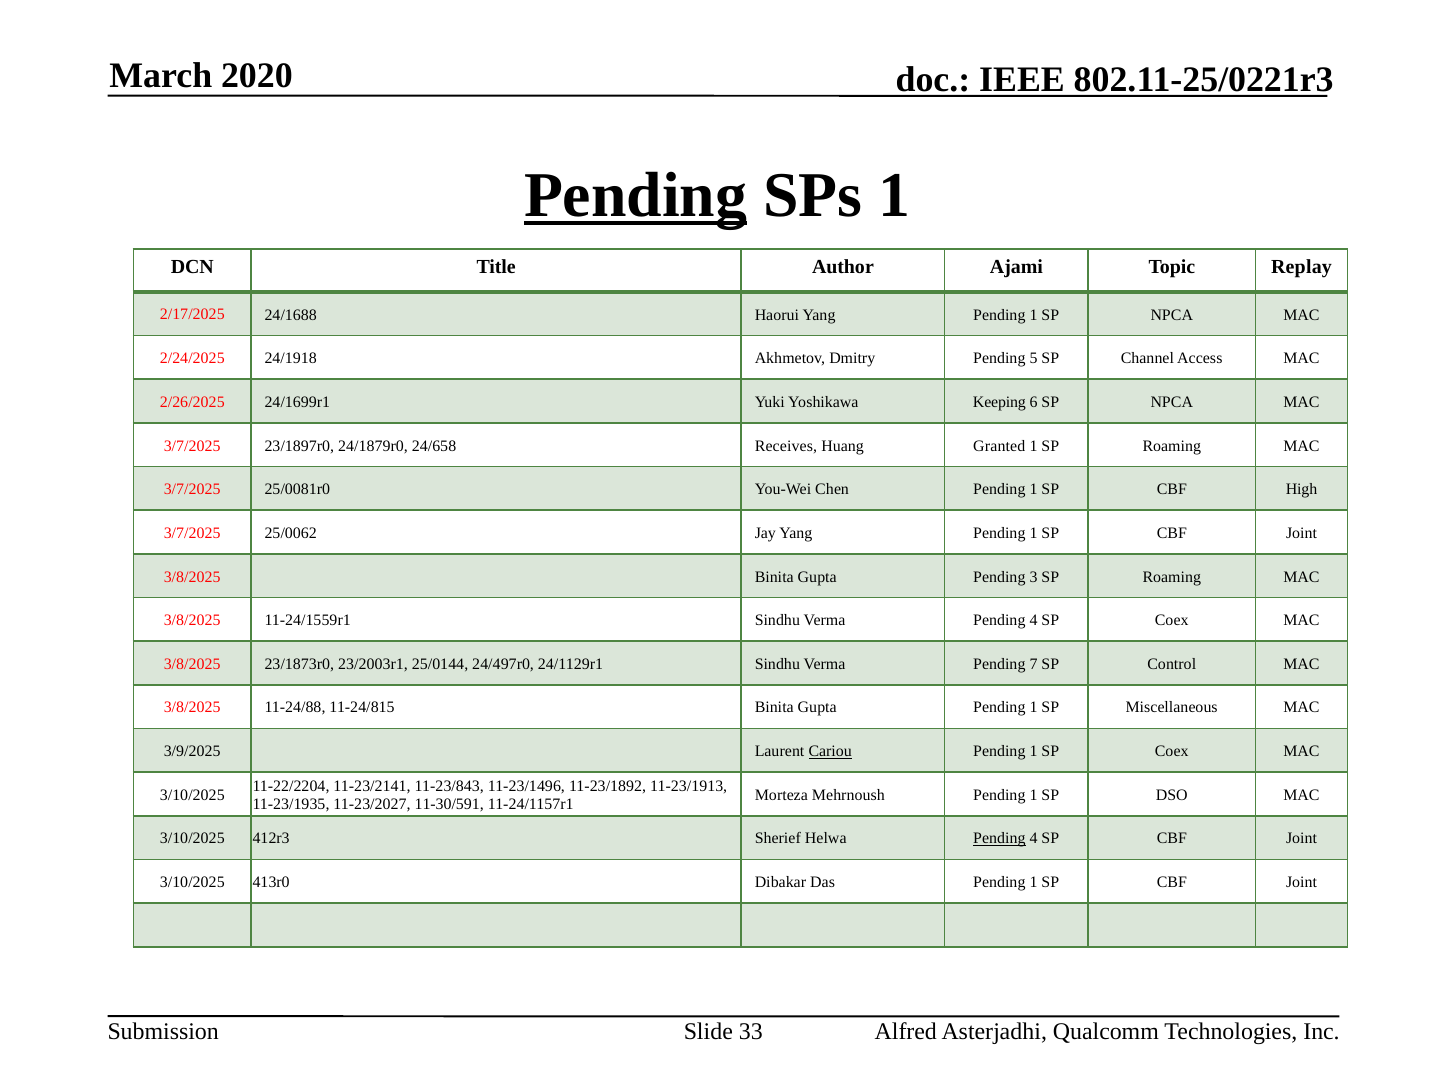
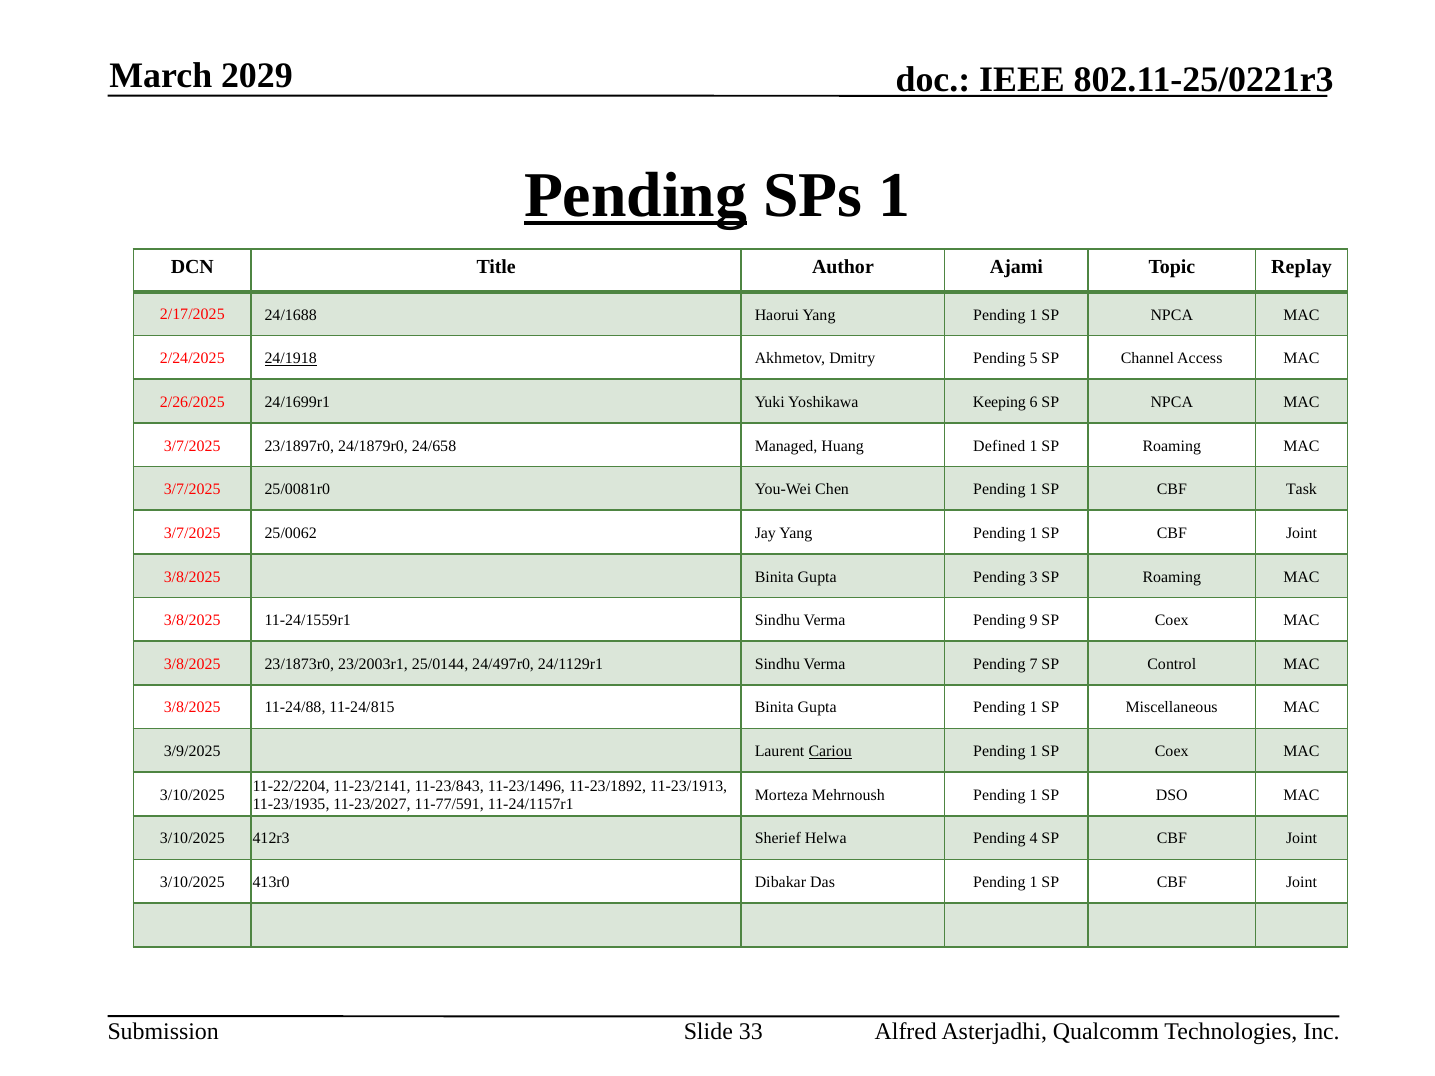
2020: 2020 -> 2029
24/1918 underline: none -> present
Receives: Receives -> Managed
Granted: Granted -> Defined
High: High -> Task
Verma Pending 4: 4 -> 9
11-30/591: 11-30/591 -> 11-77/591
Pending at (999, 839) underline: present -> none
